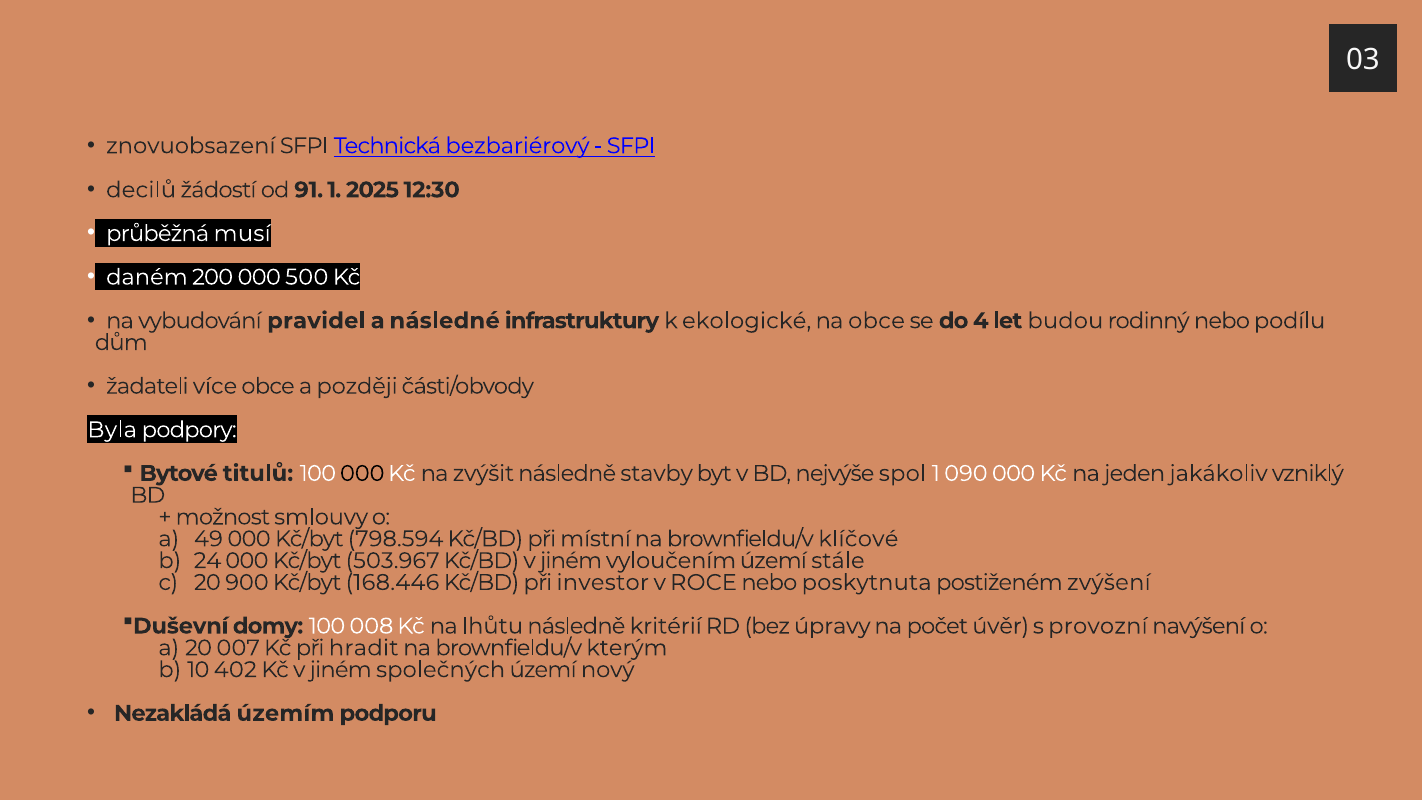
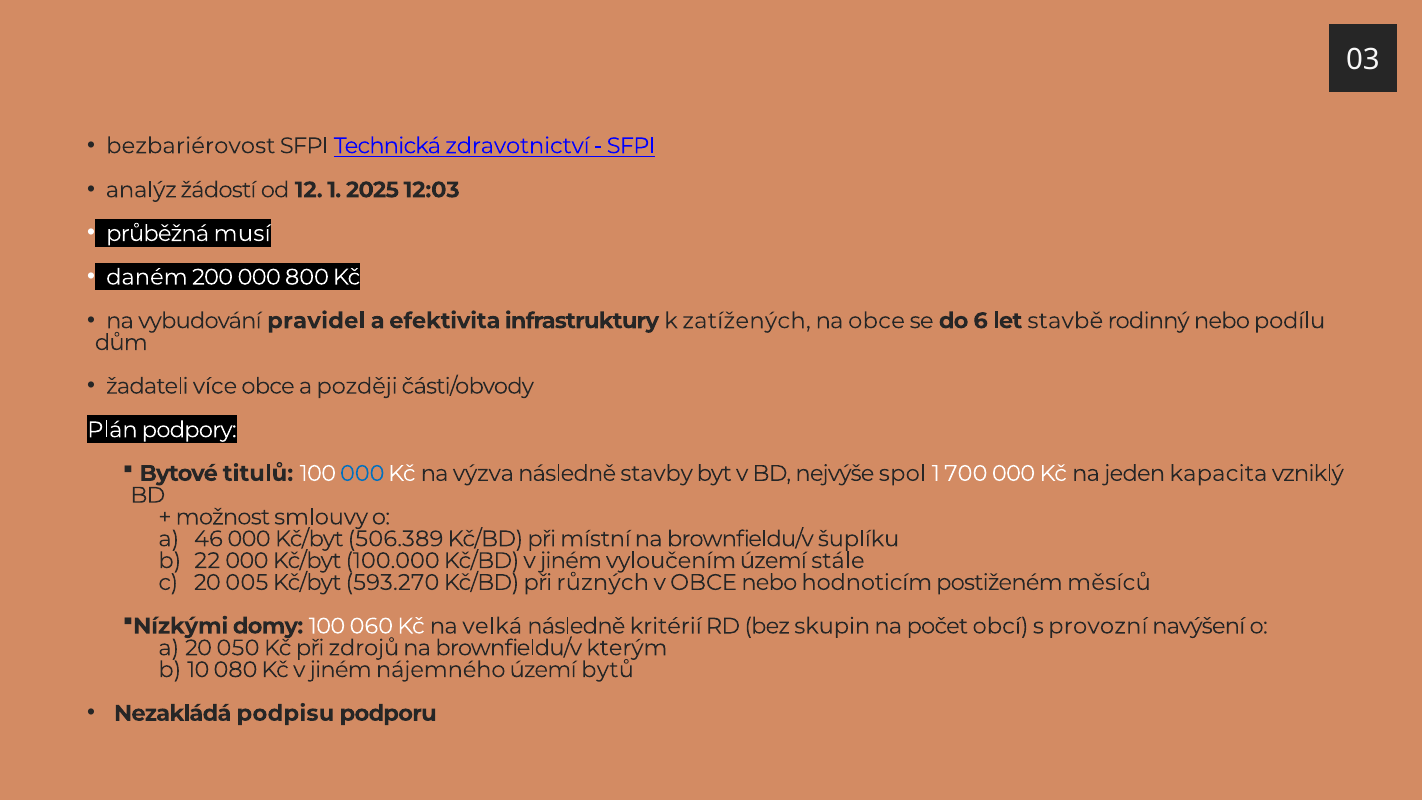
znovuobsazení: znovuobsazení -> bezbariérovost
bezbariérový: bezbariérový -> zdravotnictví
decilů: decilů -> analýz
91: 91 -> 12
12:30: 12:30 -> 12:03
500: 500 -> 800
následné: následné -> efektivita
ekologické: ekologické -> zatížených
4: 4 -> 6
budou: budou -> stavbě
Byla: Byla -> Plán
000 at (362, 473) colour: black -> blue
zvýšit: zvýšit -> výzva
090: 090 -> 700
jakákoliv: jakákoliv -> kapacita
49: 49 -> 46
798.594: 798.594 -> 506.389
klíčové: klíčové -> šuplíku
24: 24 -> 22
503.967: 503.967 -> 100.000
900: 900 -> 005
168.446: 168.446 -> 593.270
investor: investor -> různých
v ROCE: ROCE -> OBCE
poskytnuta: poskytnuta -> hodnoticím
zvýšení: zvýšení -> měsíců
Duševní: Duševní -> Nízkými
008: 008 -> 060
lhůtu: lhůtu -> velká
úpravy: úpravy -> skupin
úvěr: úvěr -> obcí
007: 007 -> 050
hradit: hradit -> zdrojů
402: 402 -> 080
společných: společných -> nájemného
nový: nový -> bytů
územím: územím -> podpisu
